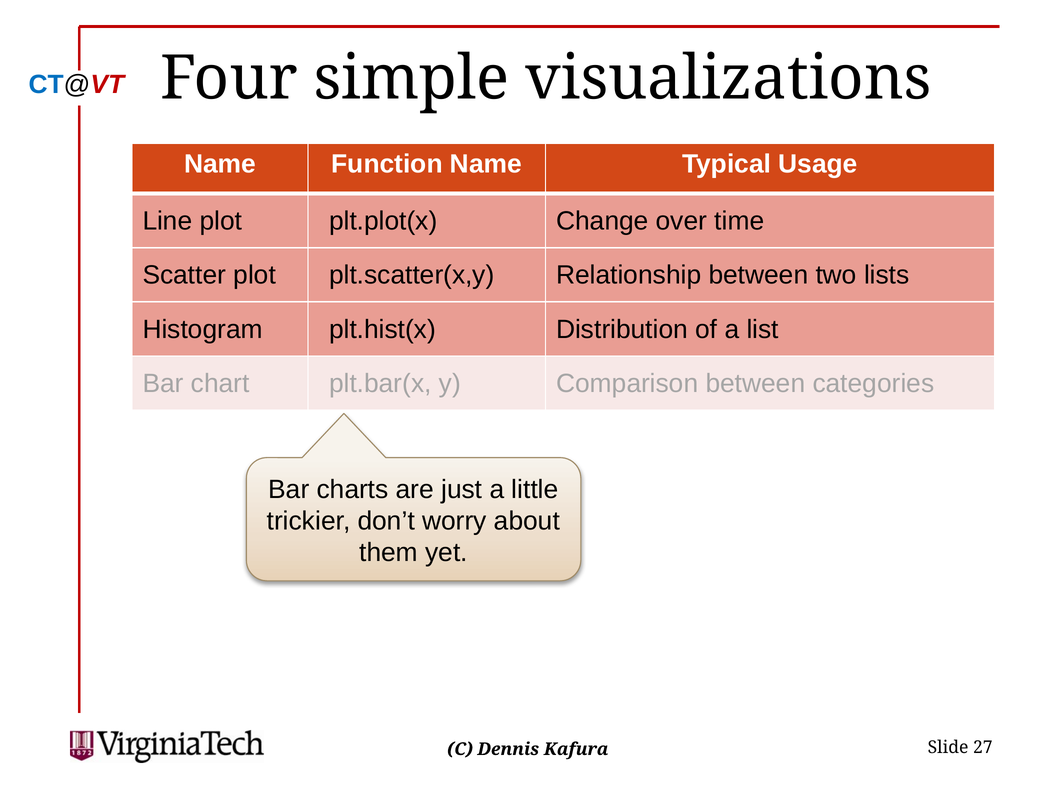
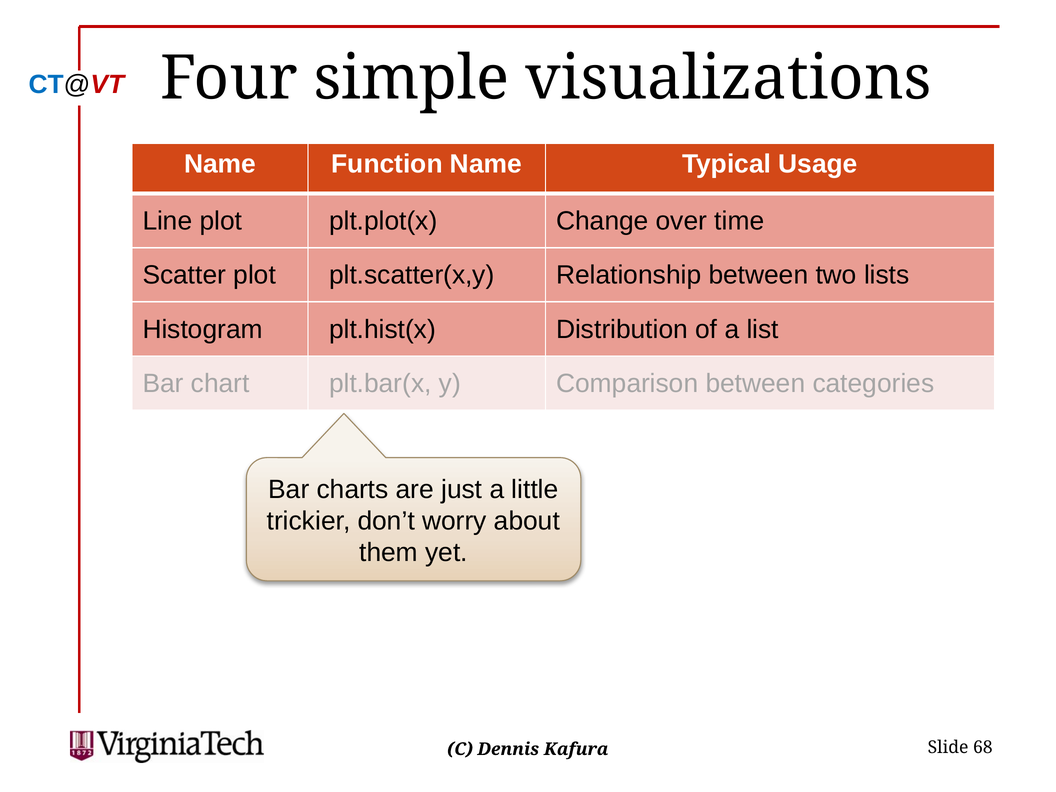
27: 27 -> 68
